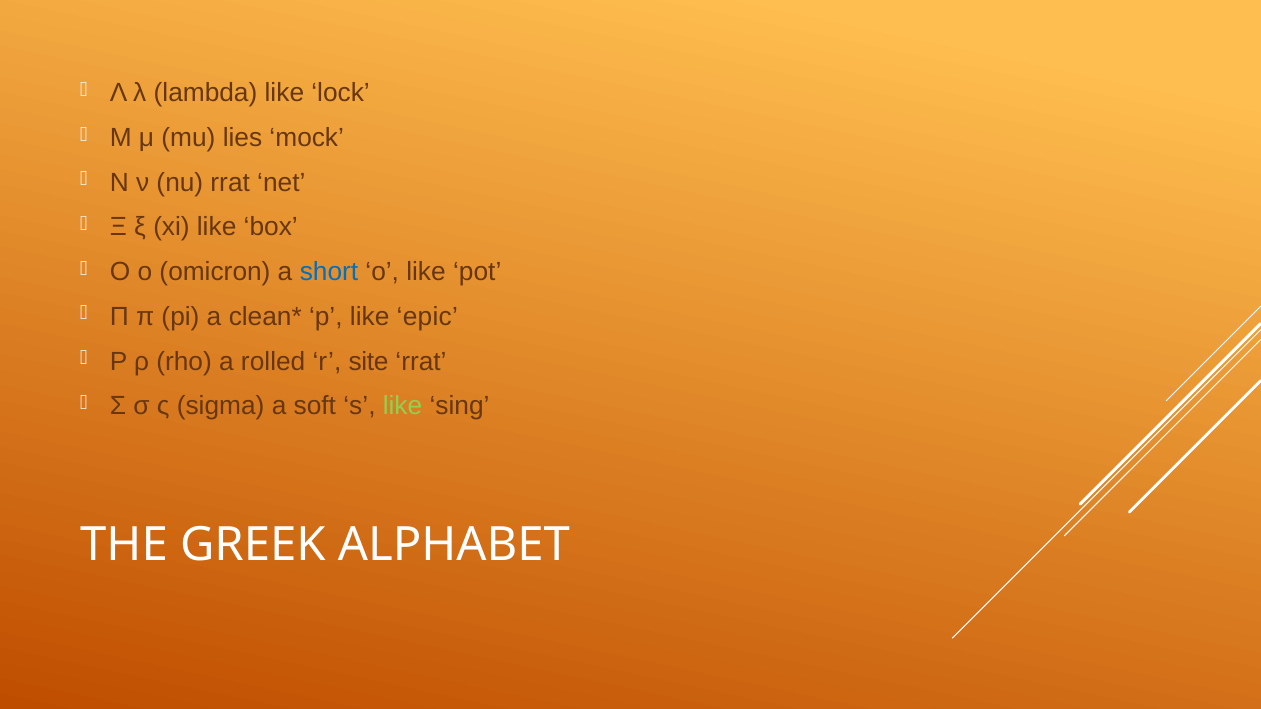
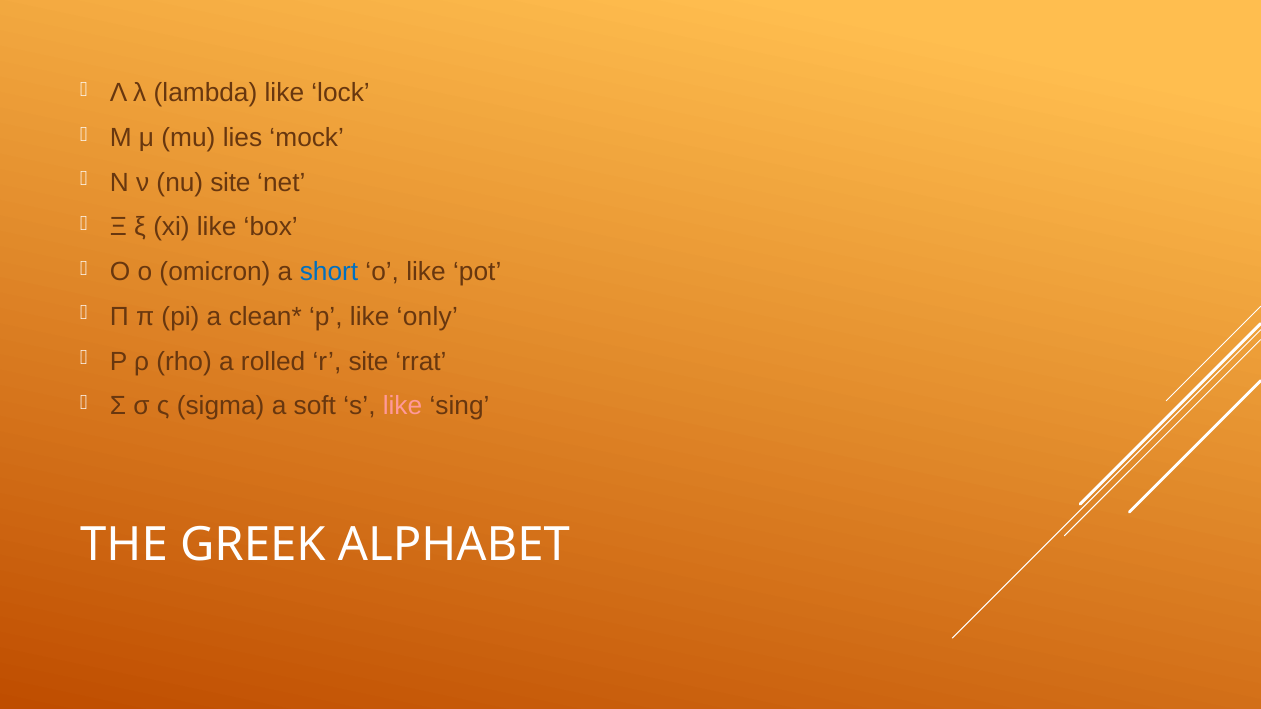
nu rrat: rrat -> site
epic: epic -> only
like at (403, 406) colour: light green -> pink
